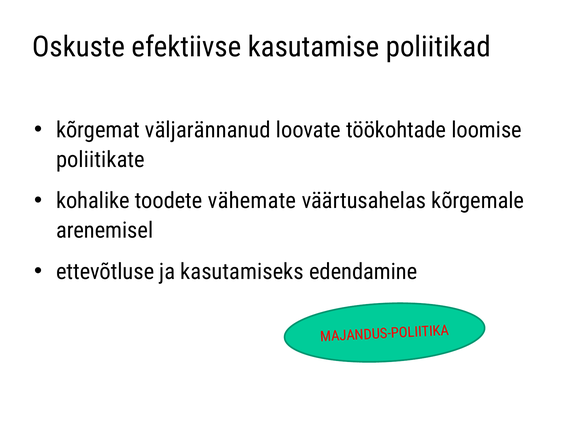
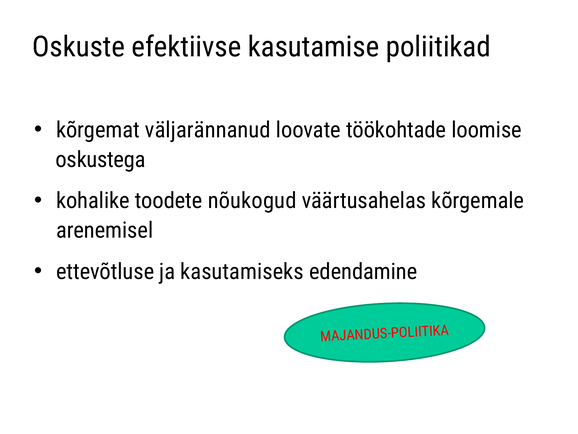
poliitikate: poliitikate -> oskustega
vähemate: vähemate -> nõukogud
